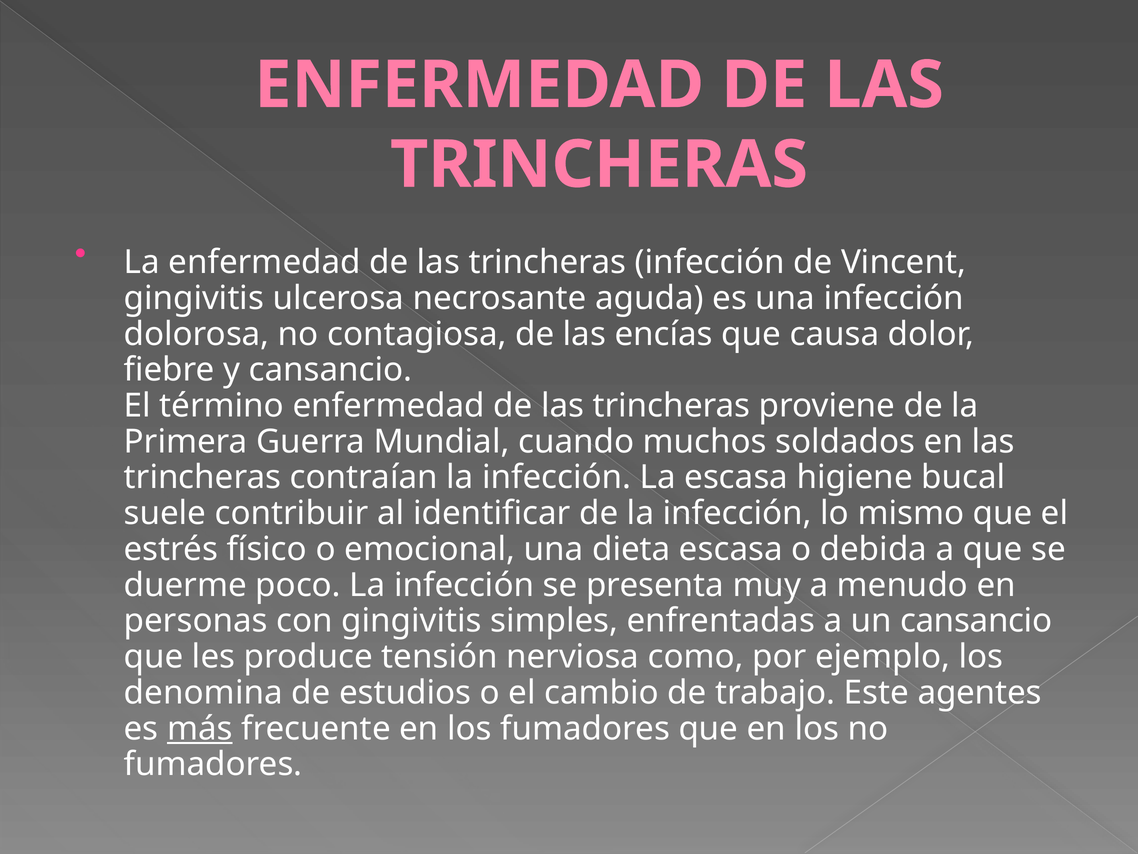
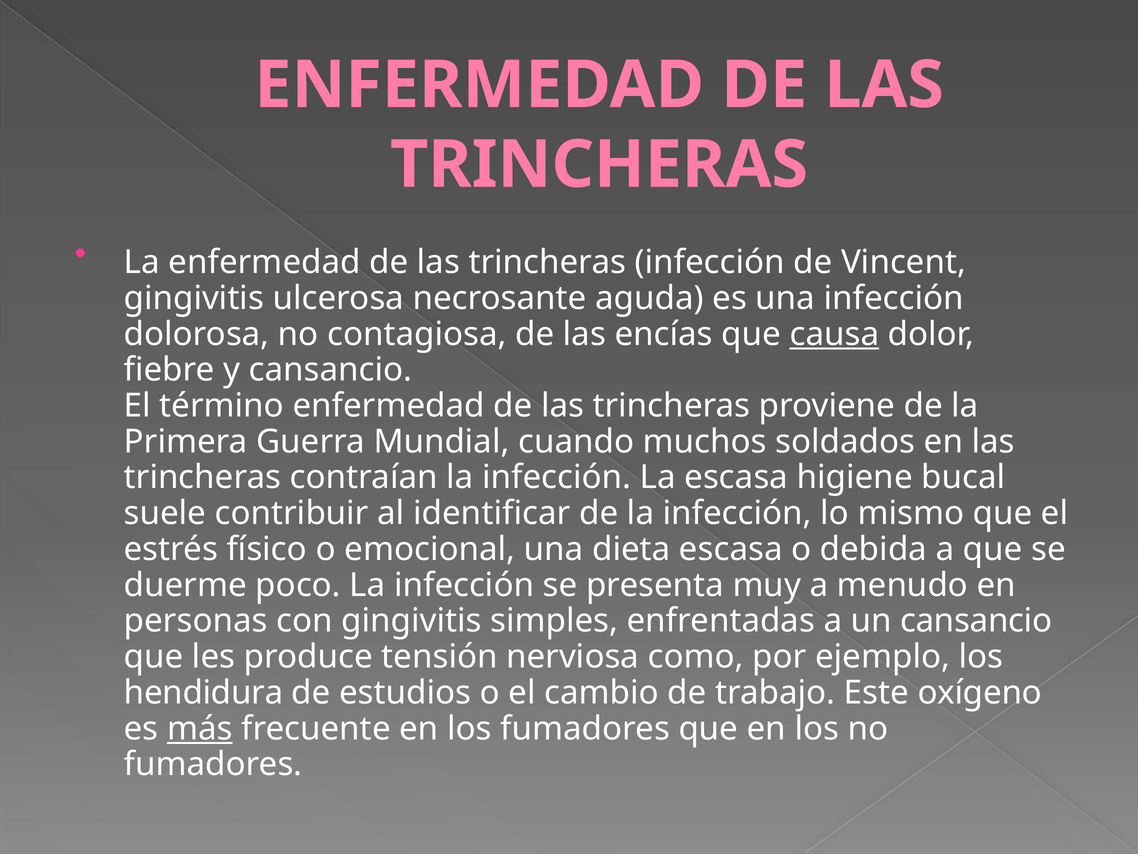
causa underline: none -> present
denomina: denomina -> hendidura
agentes: agentes -> oxígeno
